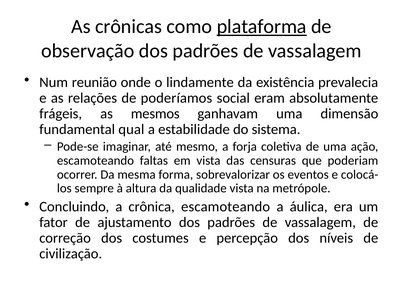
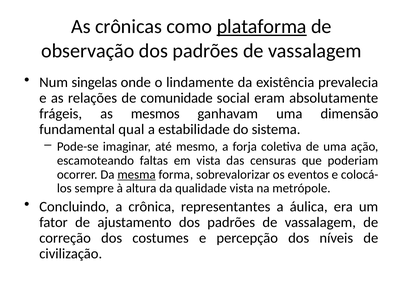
reunião: reunião -> singelas
poderíamos: poderíamos -> comunidade
mesma underline: none -> present
crônica escamoteando: escamoteando -> representantes
